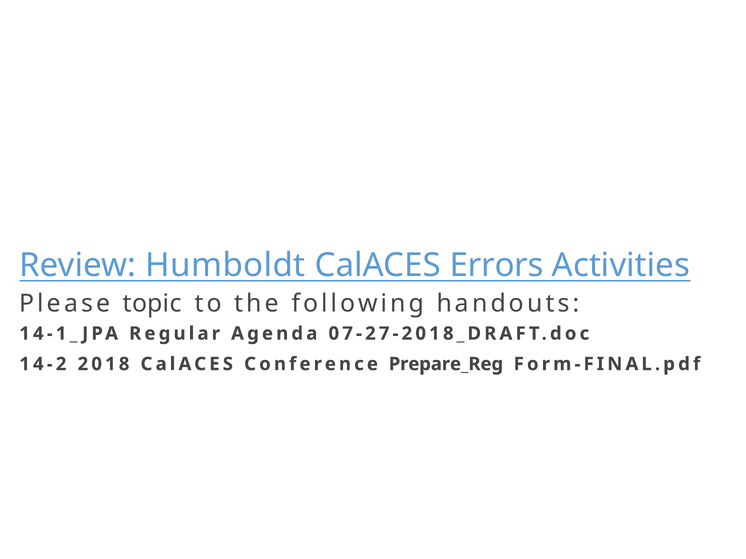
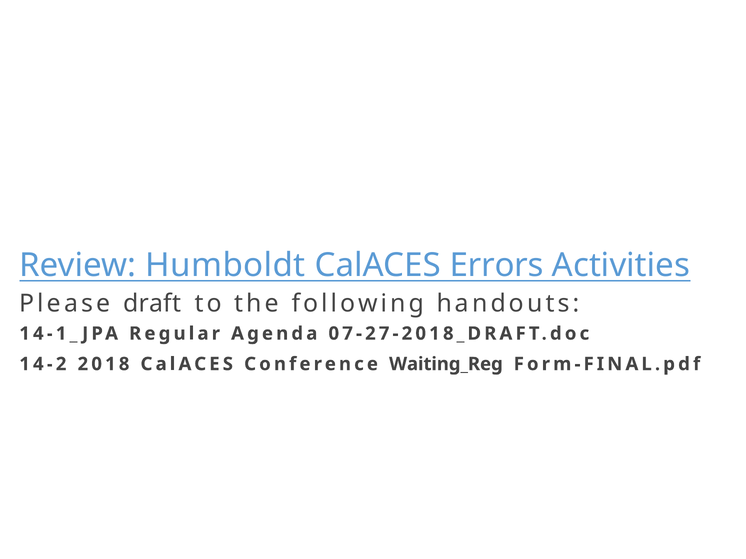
topic: topic -> draft
Prepare_Reg: Prepare_Reg -> Waiting_Reg
